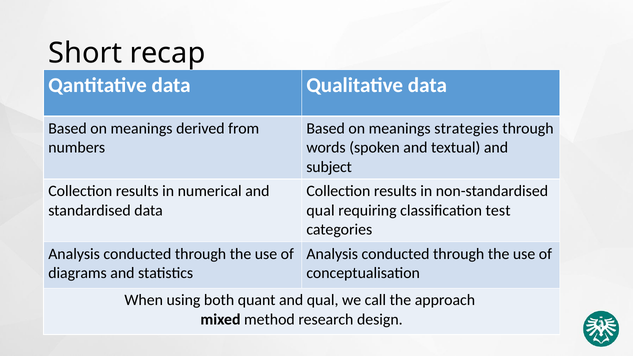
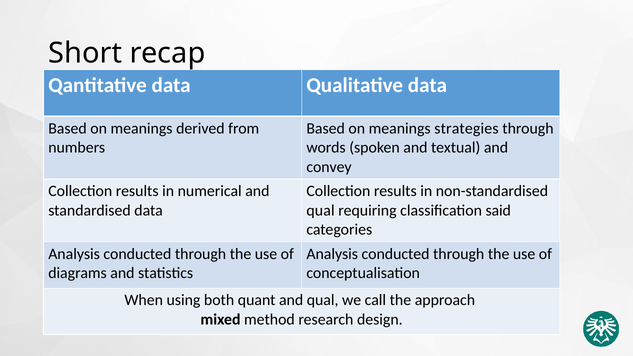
subject: subject -> convey
test: test -> said
